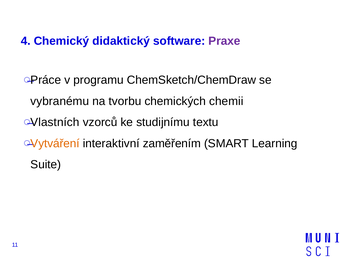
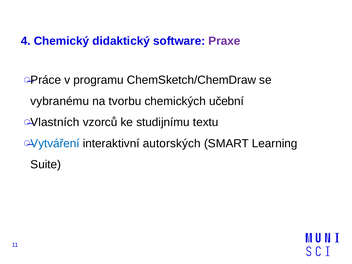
chemii: chemii -> učební
Vytváření colour: orange -> blue
zaměřením: zaměřením -> autorských
